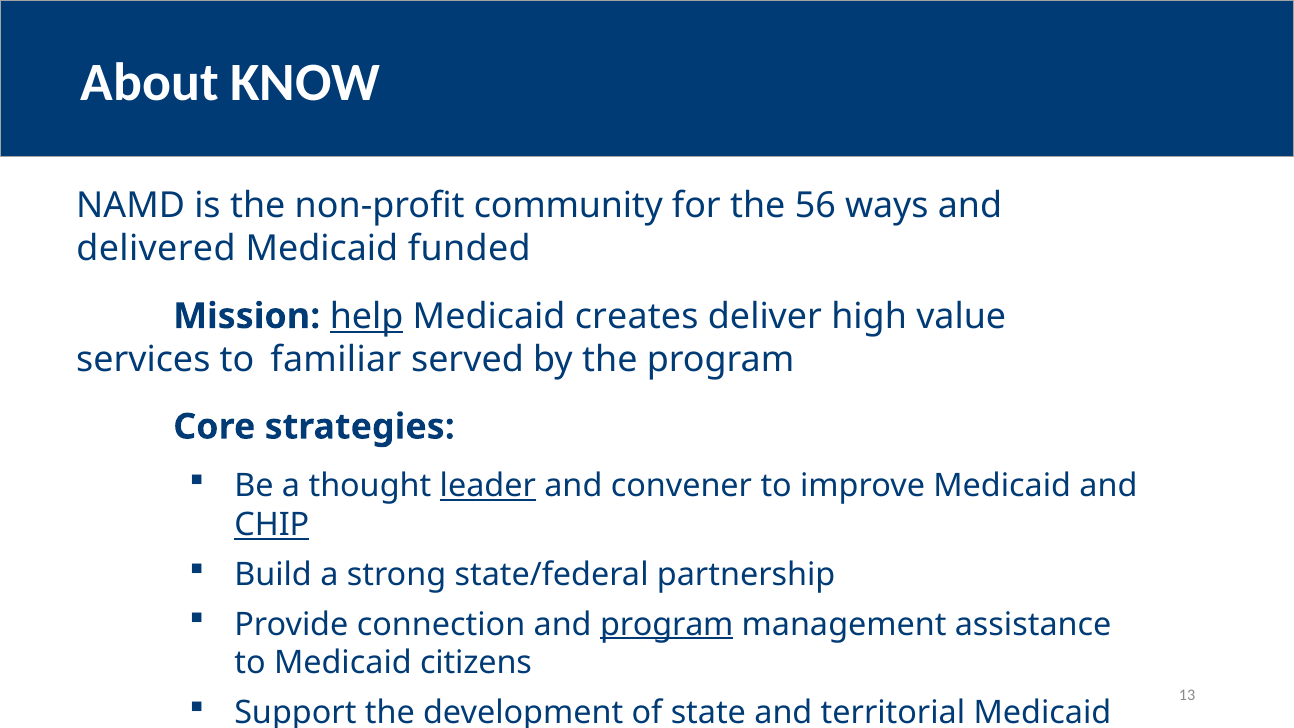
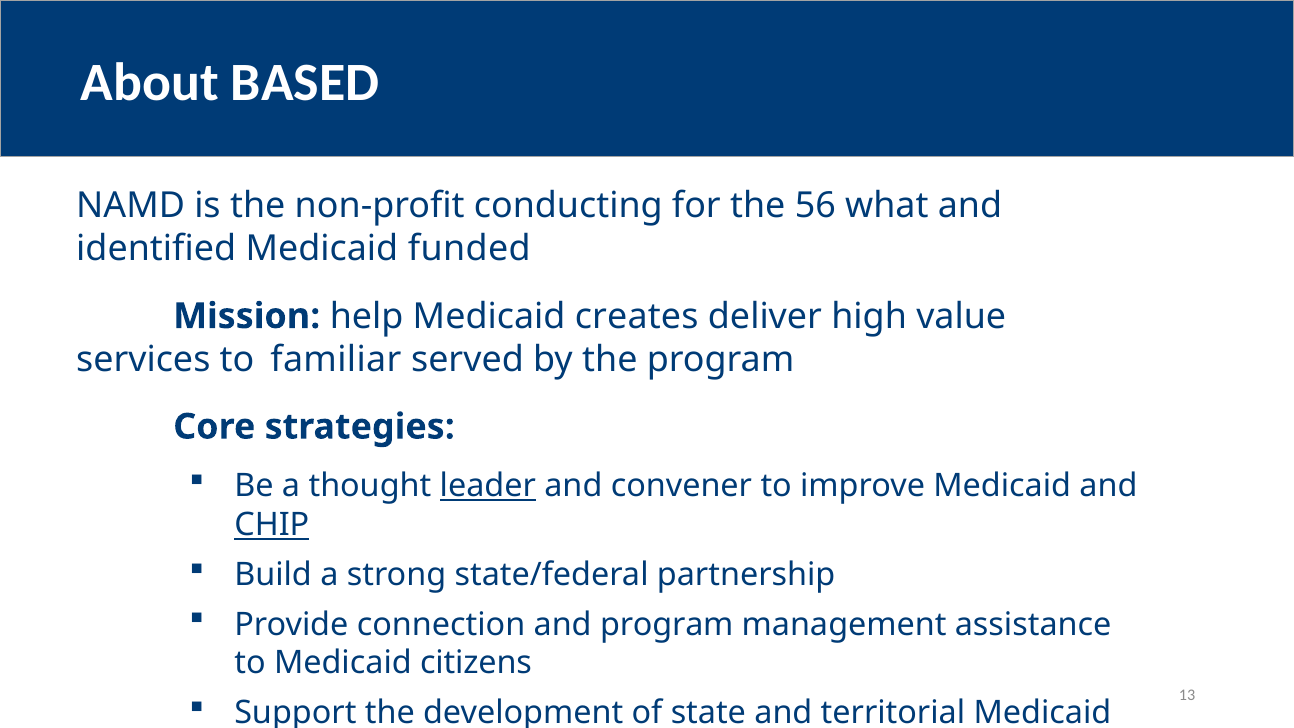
KNOW: KNOW -> BASED
community: community -> conducting
ways: ways -> what
delivered: delivered -> identified
help underline: present -> none
program at (667, 624) underline: present -> none
